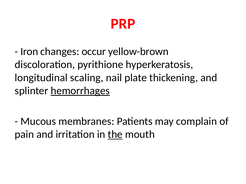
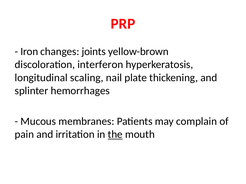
occur: occur -> joints
pyrithione: pyrithione -> interferon
hemorrhages underline: present -> none
